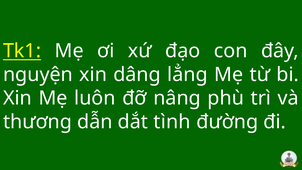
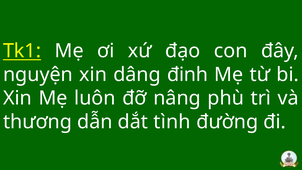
lẳng: lẳng -> đinh
